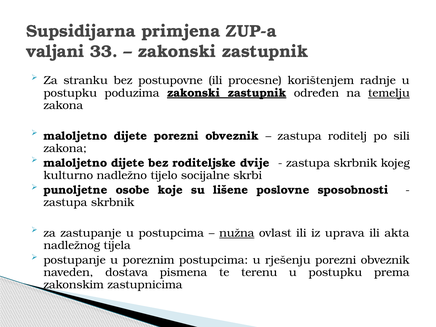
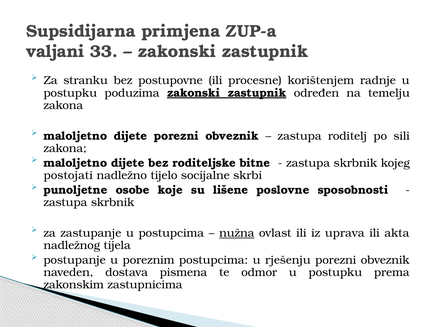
temelju underline: present -> none
dvije: dvije -> bitne
kulturno: kulturno -> postojati
terenu: terenu -> odmor
